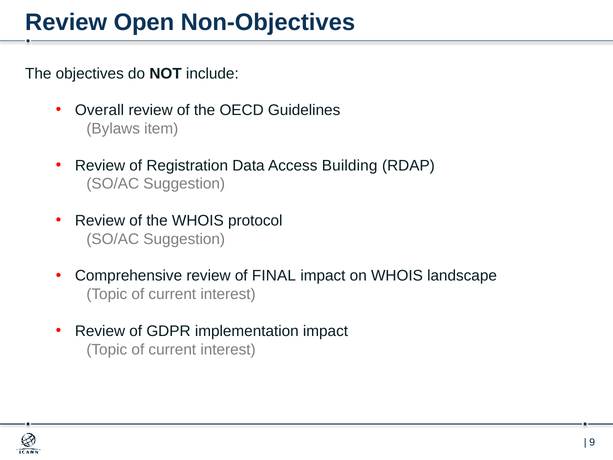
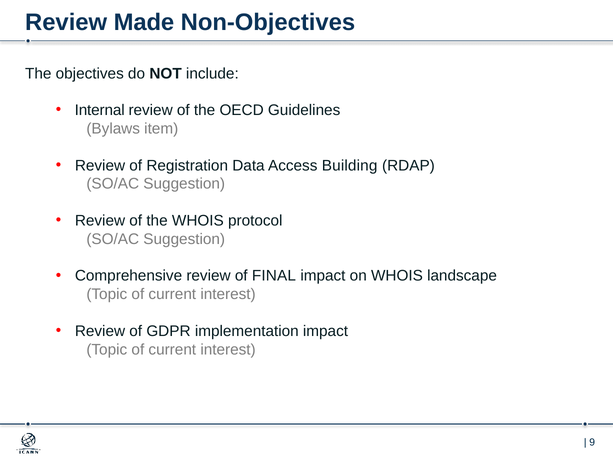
Open: Open -> Made
Overall: Overall -> Internal
